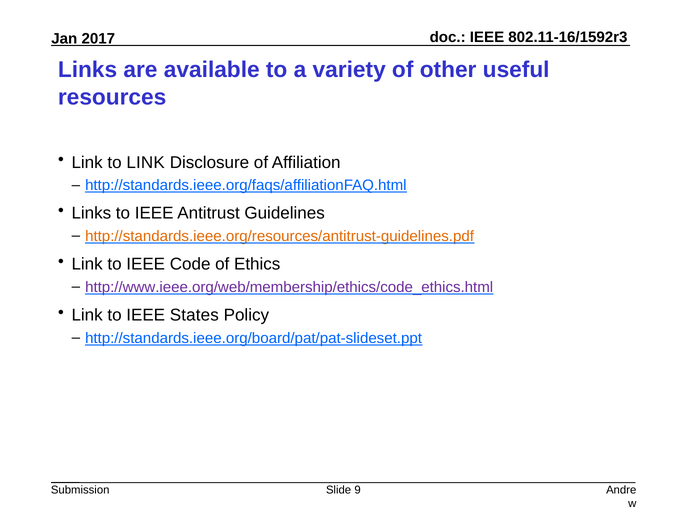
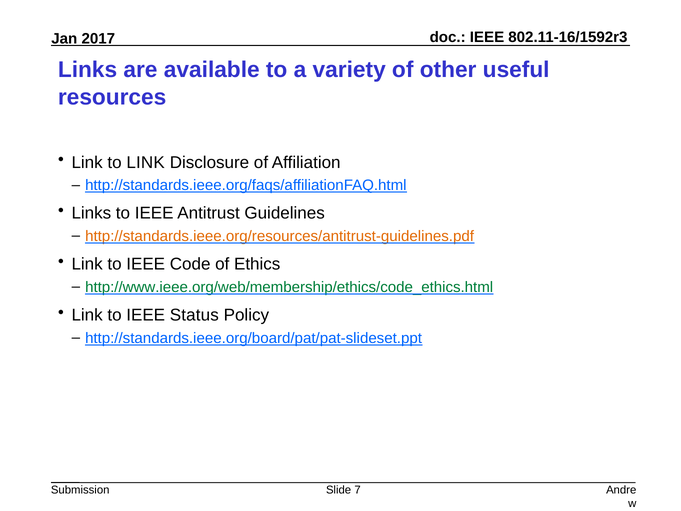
http://www.ieee.org/web/membership/ethics/code_ethics.html colour: purple -> green
States: States -> Status
9: 9 -> 7
